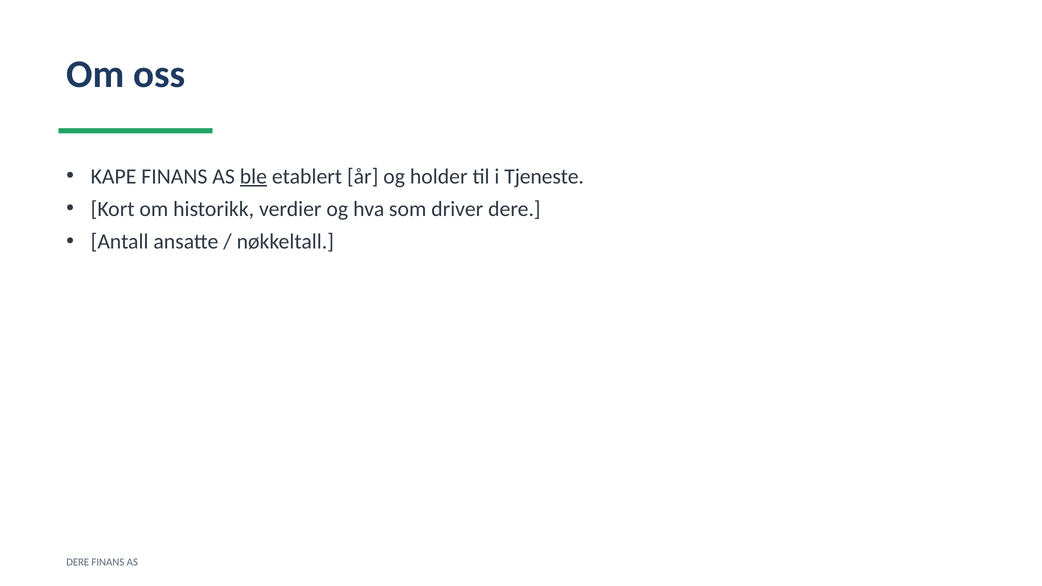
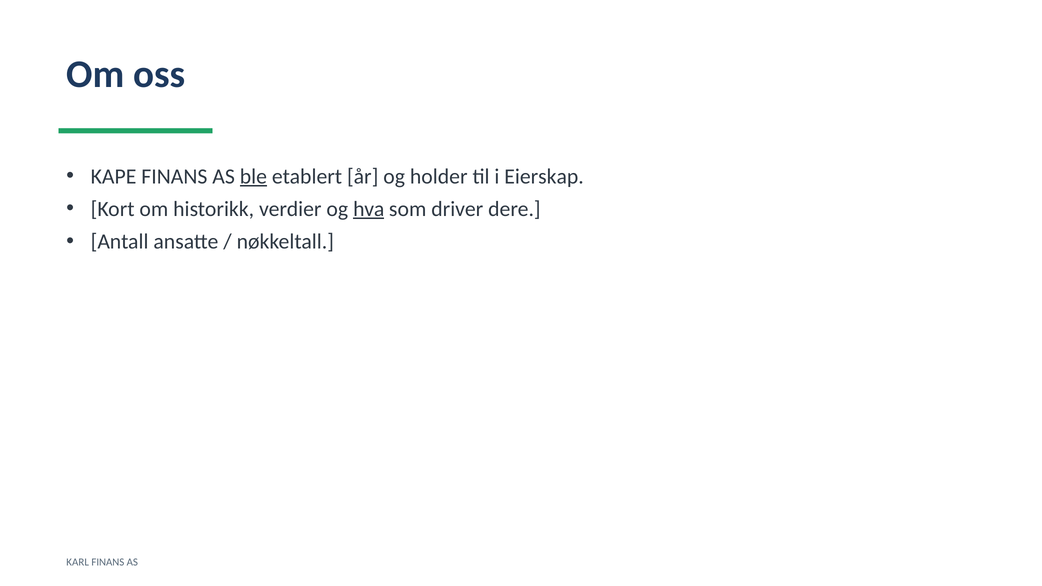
Tjeneste: Tjeneste -> Eierskap
hva underline: none -> present
DERE at (78, 562): DERE -> KARL
